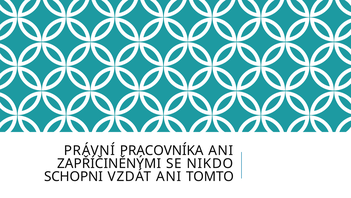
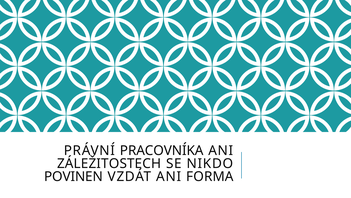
ZAPŘÍČINĚNÝMI: ZAPŘÍČINĚNÝMI -> ZÁLEŽITOSTECH
SCHOPNI: SCHOPNI -> POVINEN
TOMTO: TOMTO -> FORMA
